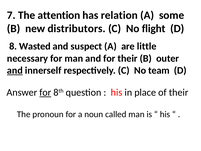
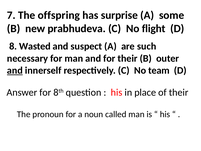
attention: attention -> offspring
relation: relation -> surprise
distributors: distributors -> prabhudeva
little: little -> such
for at (45, 92) underline: present -> none
